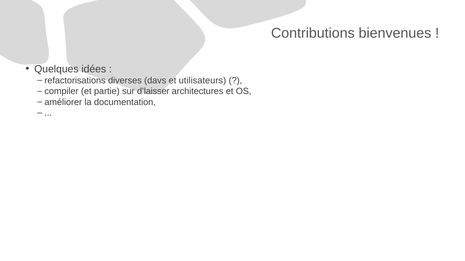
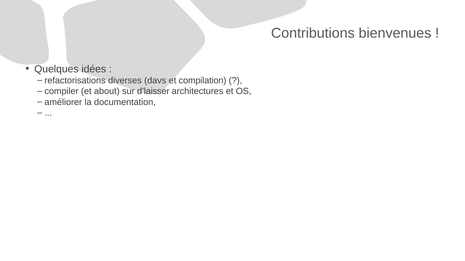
utilisateurs: utilisateurs -> compilation
partie: partie -> about
